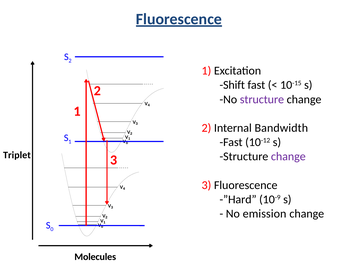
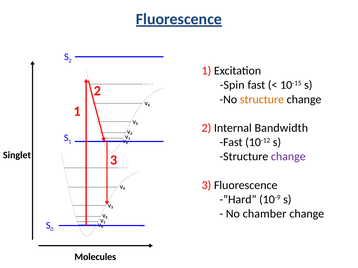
Shift: Shift -> Spin
structure at (262, 100) colour: purple -> orange
Triplet: Triplet -> Singlet
emission: emission -> chamber
